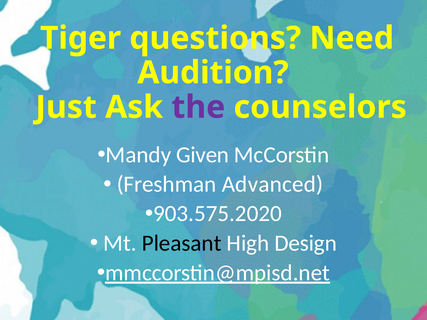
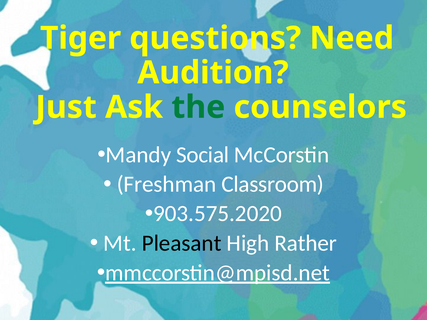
the colour: purple -> green
Given: Given -> Social
Advanced: Advanced -> Classroom
Design: Design -> Rather
